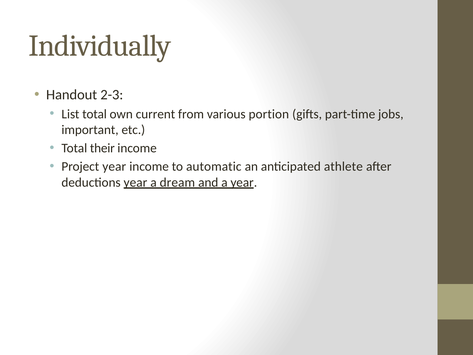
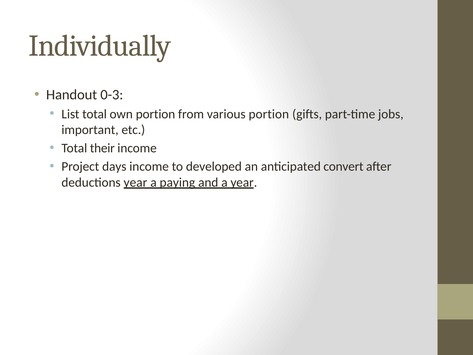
2-3: 2-3 -> 0-3
own current: current -> portion
Project year: year -> days
automatic: automatic -> developed
athlete: athlete -> convert
dream: dream -> paying
